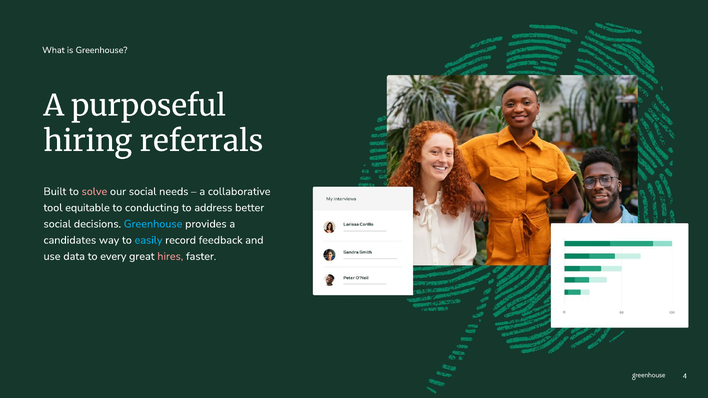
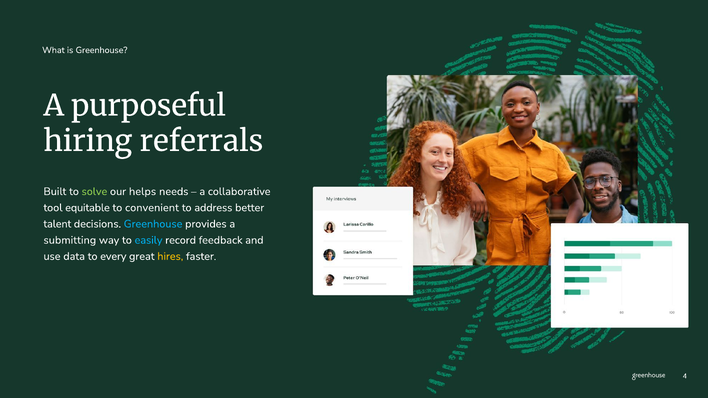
solve colour: pink -> light green
our social: social -> helps
conducting: conducting -> convenient
social at (57, 224): social -> talent
candidates: candidates -> submitting
hires colour: pink -> yellow
